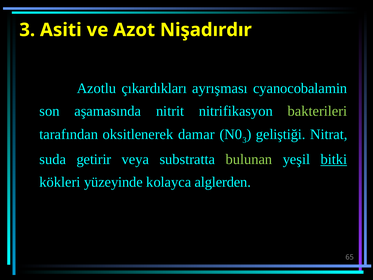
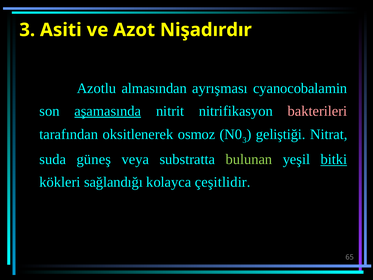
çıkardıkları: çıkardıkları -> almasından
aşamasında underline: none -> present
bakterileri colour: light green -> pink
damar: damar -> osmoz
getirir: getirir -> güneş
yüzeyinde: yüzeyinde -> sağlandığı
alglerden: alglerden -> çeşitlidir
